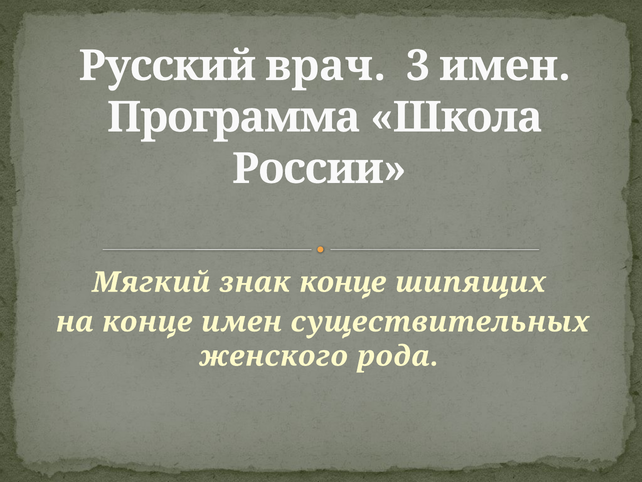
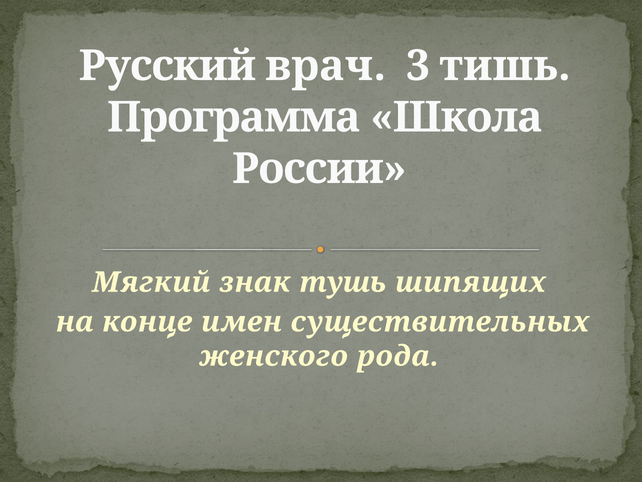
3 имен: имен -> тишь
знак конце: конце -> тушь
